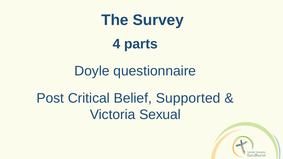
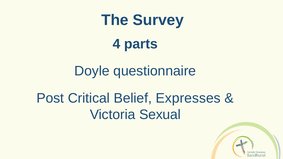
Supported: Supported -> Expresses
